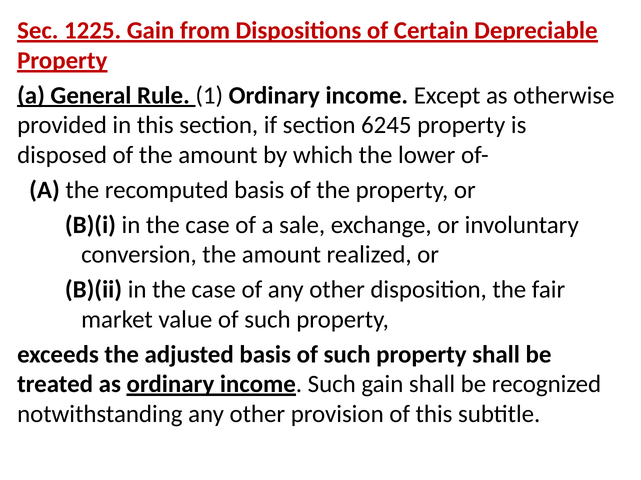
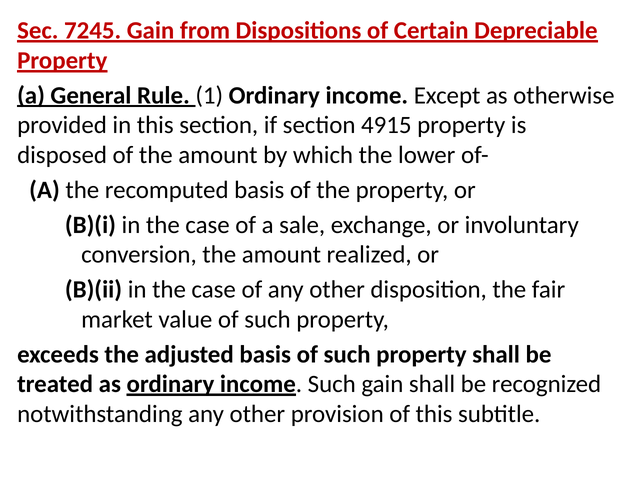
1225: 1225 -> 7245
6245: 6245 -> 4915
